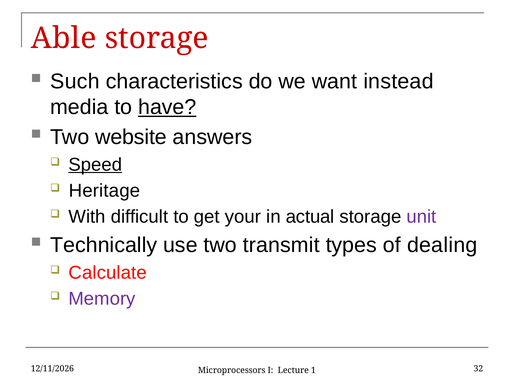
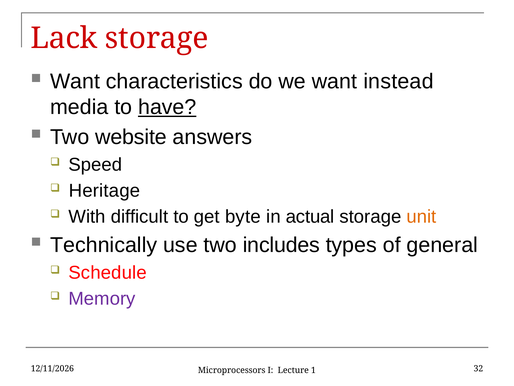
Able: Able -> Lack
Such at (75, 81): Such -> Want
Speed underline: present -> none
your: your -> byte
unit colour: purple -> orange
transmit: transmit -> includes
dealing: dealing -> general
Calculate: Calculate -> Schedule
